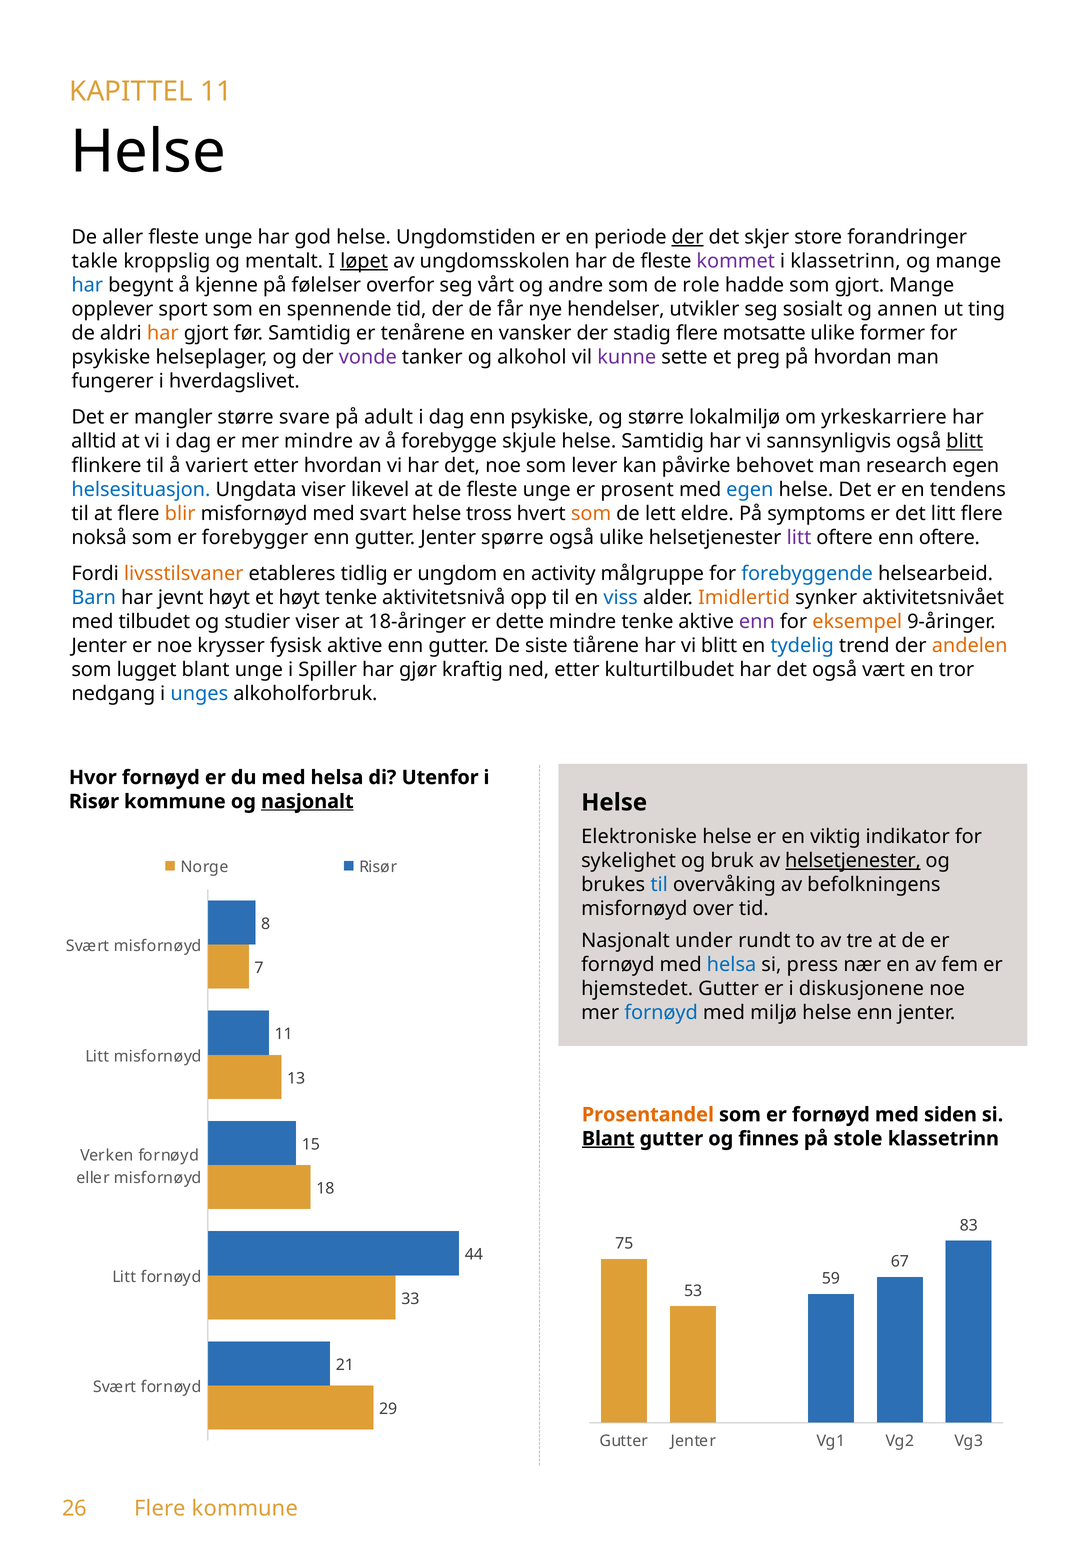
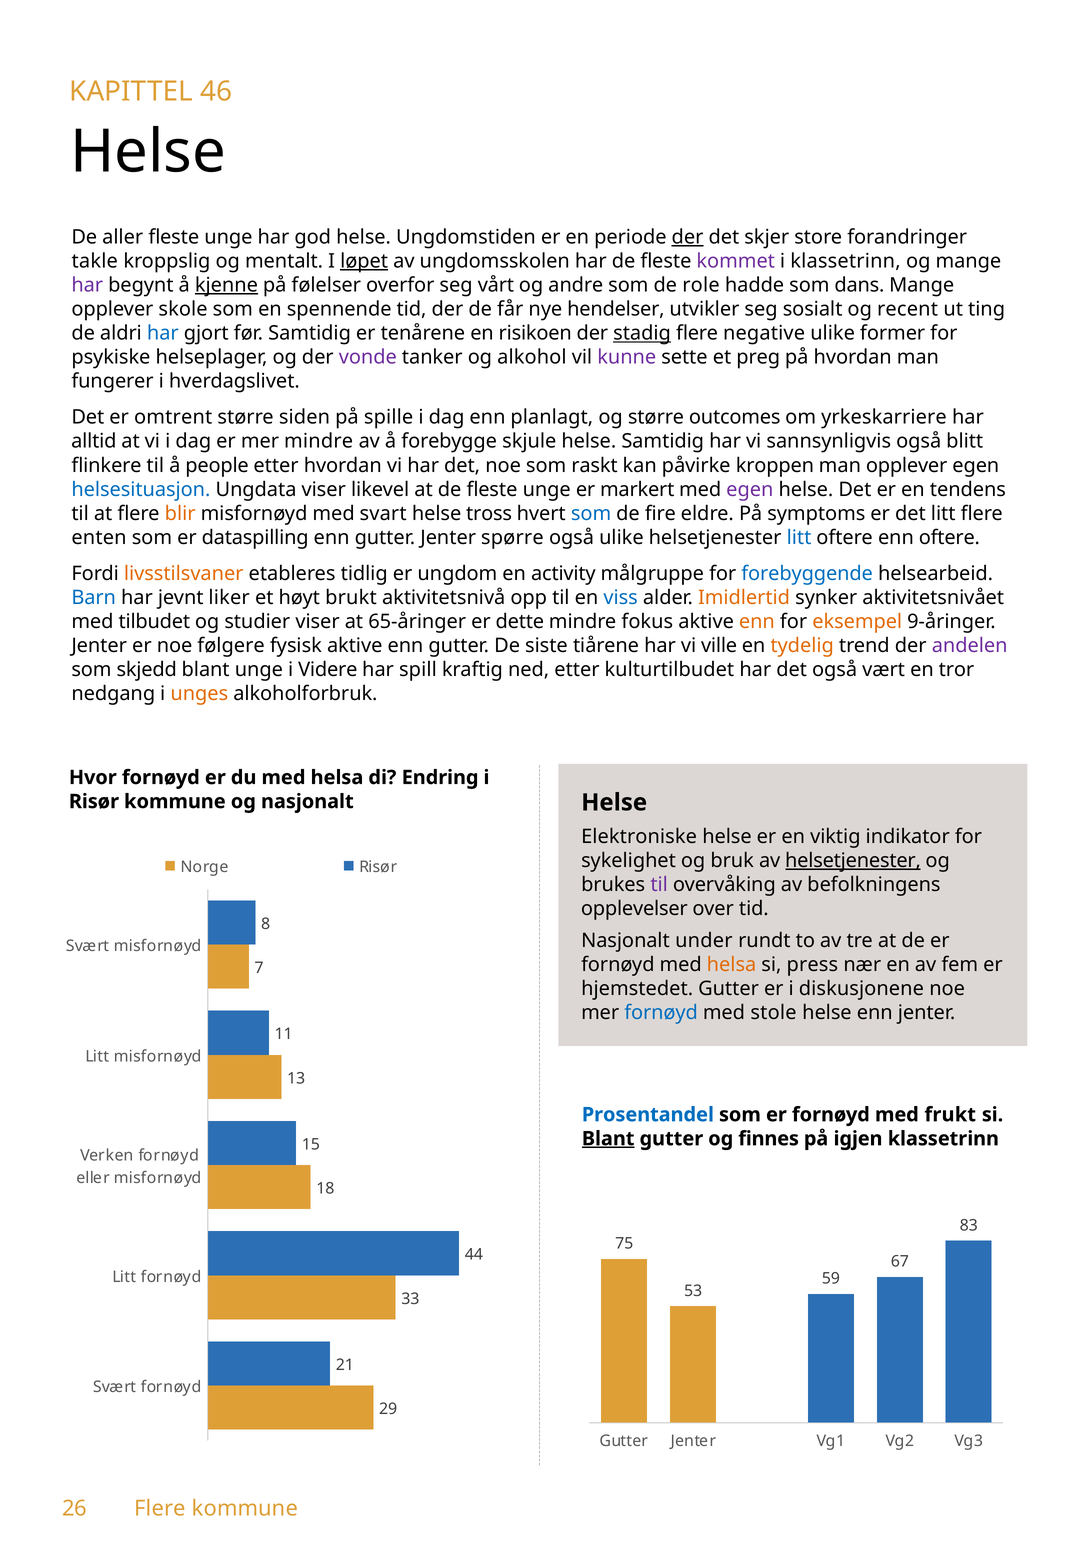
KAPITTEL 11: 11 -> 46
har at (87, 285) colour: blue -> purple
kjenne underline: none -> present
som gjort: gjort -> dans
sport: sport -> skole
annen: annen -> recent
har at (163, 333) colour: orange -> blue
vansker: vansker -> risikoen
stadig underline: none -> present
motsatte: motsatte -> negative
mangler: mangler -> omtrent
svare: svare -> siden
adult: adult -> spille
enn psykiske: psykiske -> planlagt
lokalmiljø: lokalmiljø -> outcomes
blitt at (965, 441) underline: present -> none
variert: variert -> people
lever: lever -> raskt
behovet: behovet -> kroppen
man research: research -> opplever
prosent: prosent -> markert
egen at (750, 489) colour: blue -> purple
som at (591, 513) colour: orange -> blue
lett: lett -> fire
nokså: nokså -> enten
forebygger: forebygger -> dataspilling
litt at (799, 537) colour: purple -> blue
jevnt høyt: høyt -> liker
høyt tenke: tenke -> brukt
18-åringer: 18-åringer -> 65-åringer
mindre tenke: tenke -> fokus
enn at (757, 621) colour: purple -> orange
krysser: krysser -> følgere
vi blitt: blitt -> ville
tydelig colour: blue -> orange
andelen colour: orange -> purple
lugget: lugget -> skjedd
Spiller: Spiller -> Videre
gjør: gjør -> spill
unges colour: blue -> orange
Utenfor: Utenfor -> Endring
nasjonalt at (307, 801) underline: present -> none
til at (659, 884) colour: blue -> purple
misfornøyd at (634, 908): misfornøyd -> opplevelser
helsa at (732, 964) colour: blue -> orange
miljø: miljø -> stole
Prosentandel colour: orange -> blue
siden: siden -> frukt
stole: stole -> igjen
